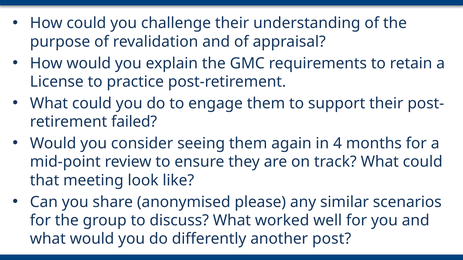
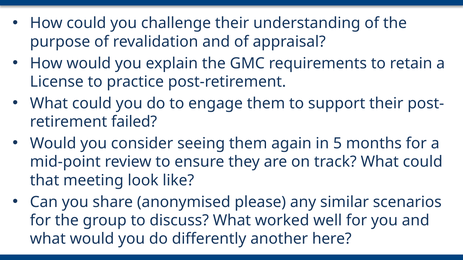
4: 4 -> 5
post: post -> here
